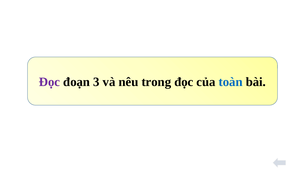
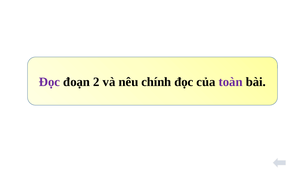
3: 3 -> 2
trong: trong -> chính
toàn colour: blue -> purple
